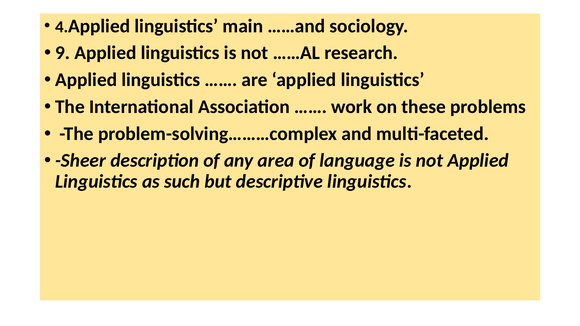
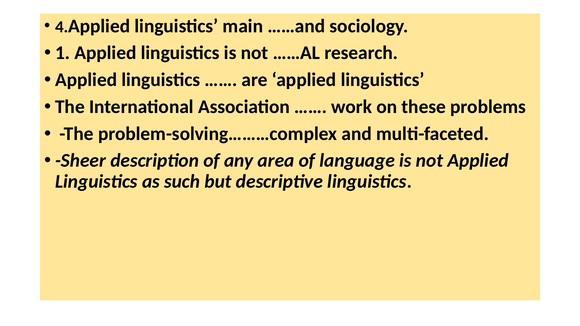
9: 9 -> 1
